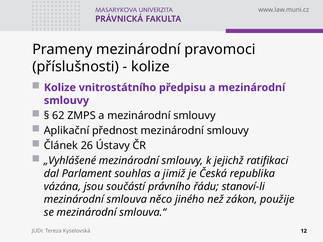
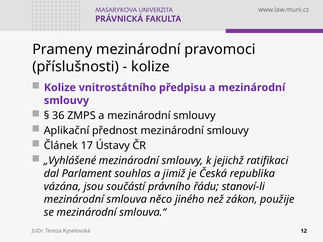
62: 62 -> 36
26: 26 -> 17
